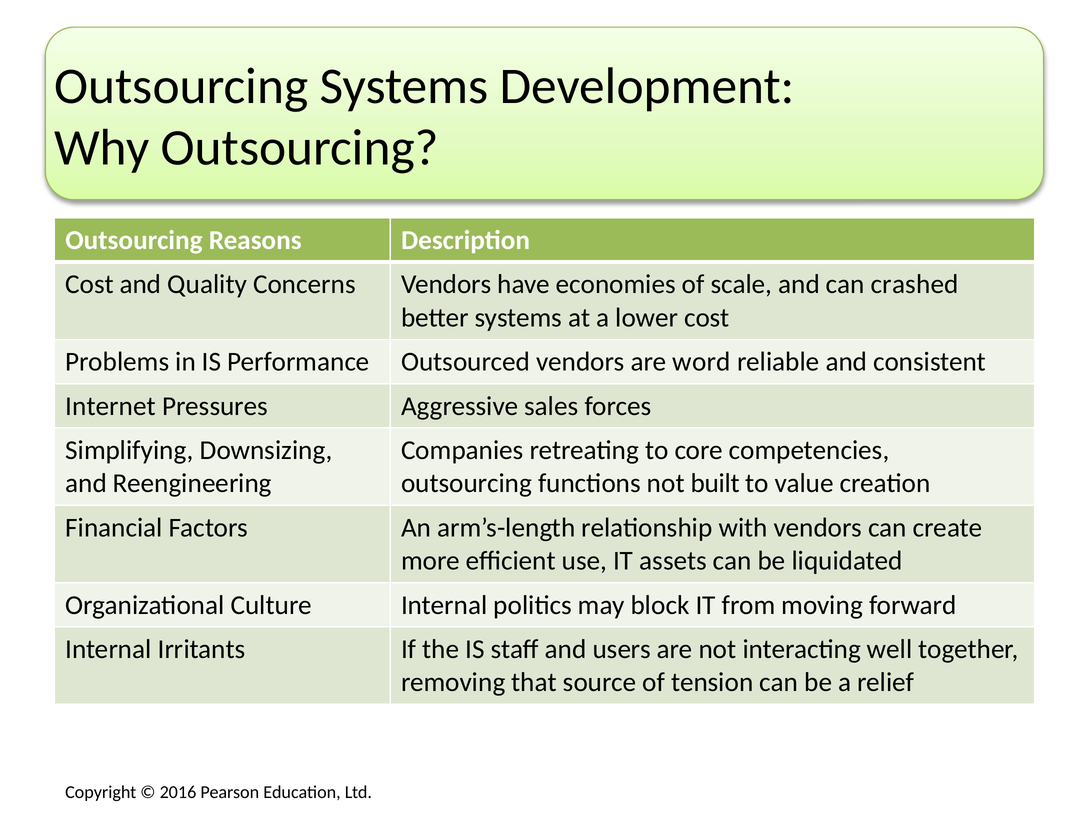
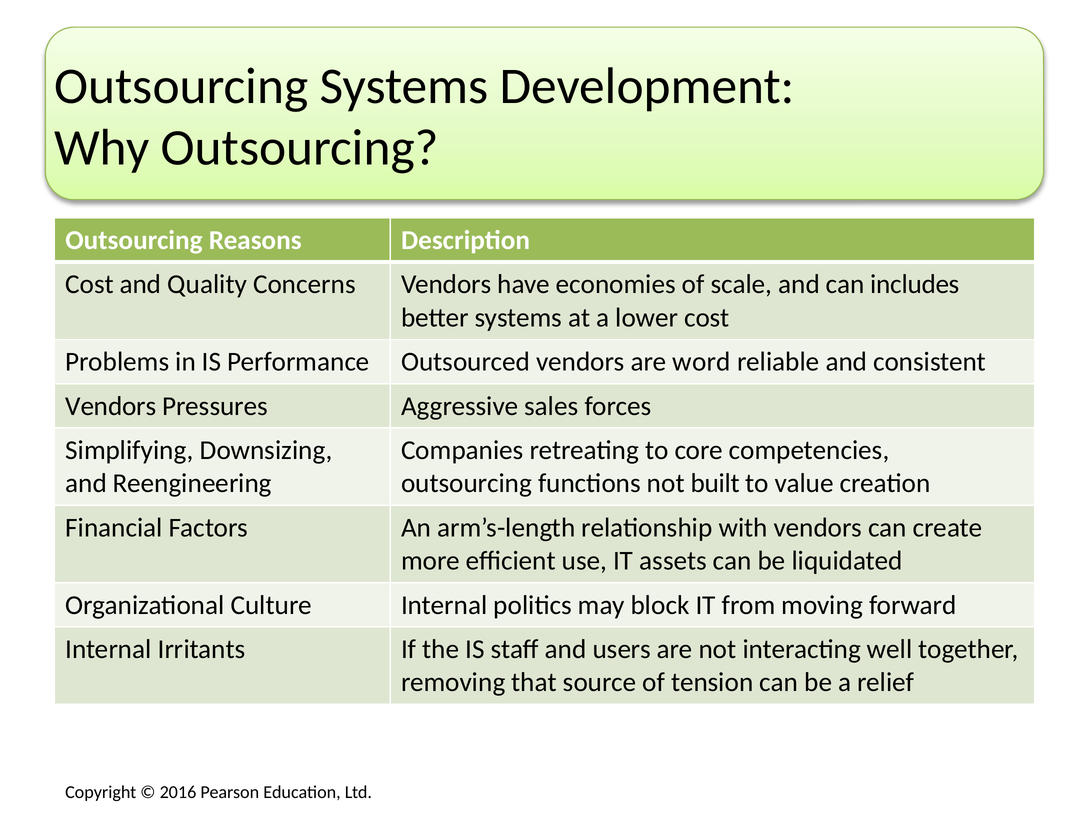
crashed: crashed -> includes
Internet at (111, 406): Internet -> Vendors
